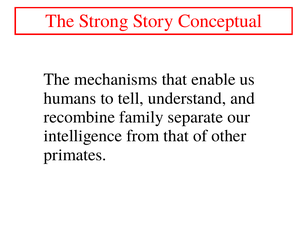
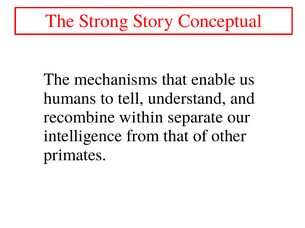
family: family -> within
